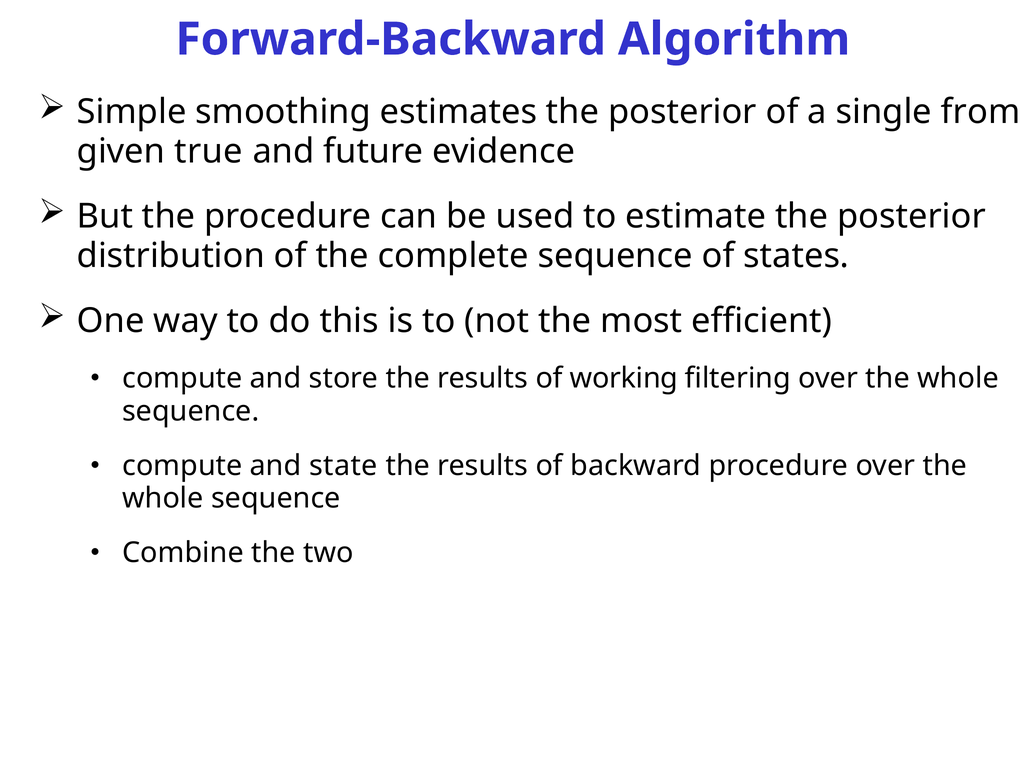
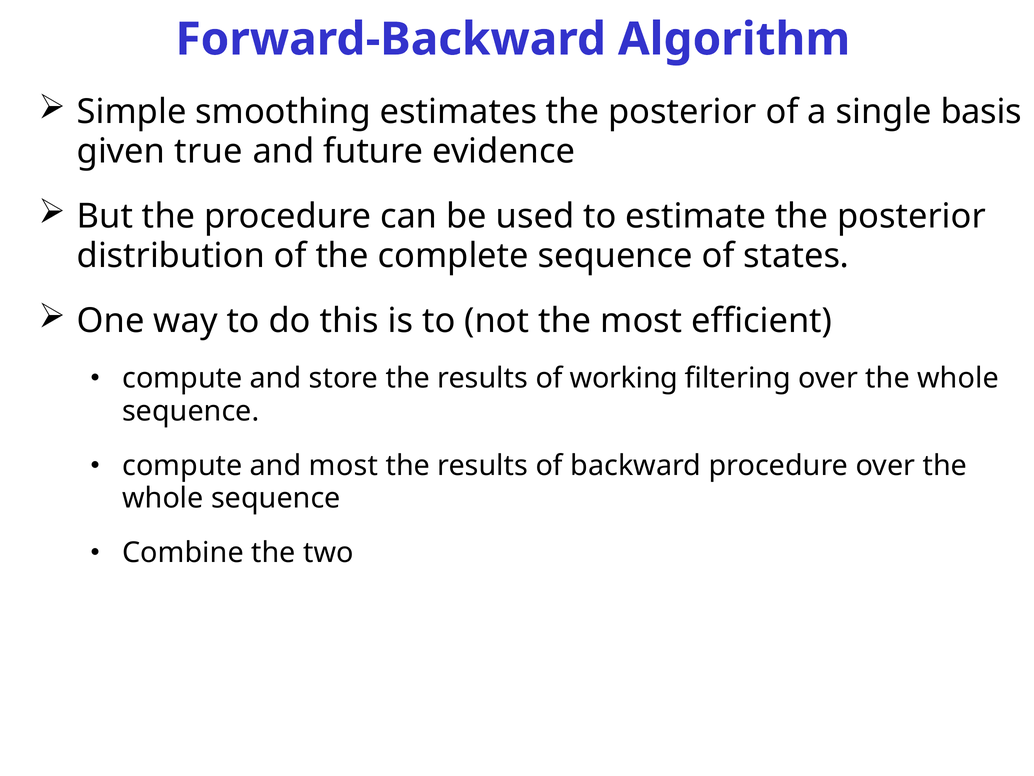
from: from -> basis
and state: state -> most
